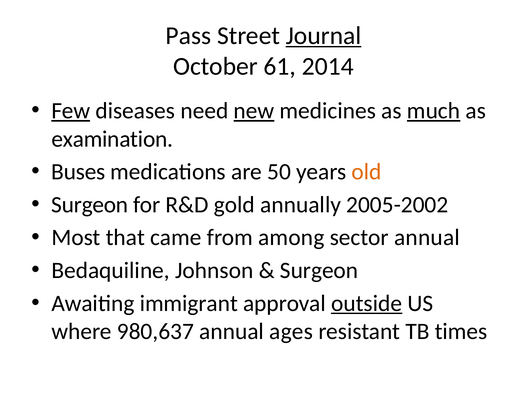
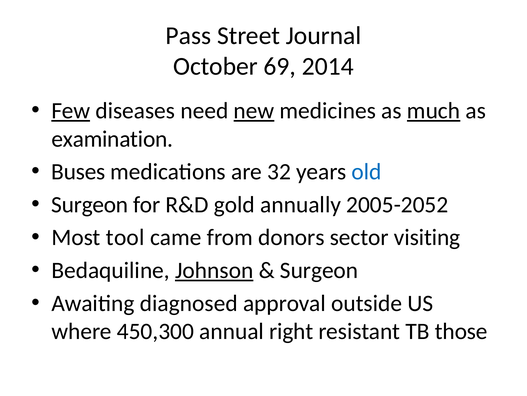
Journal underline: present -> none
61: 61 -> 69
50: 50 -> 32
old colour: orange -> blue
2005-2002: 2005-2002 -> 2005-2052
that: that -> tool
among: among -> donors
sector annual: annual -> visiting
Johnson underline: none -> present
immigrant: immigrant -> diagnosed
outside underline: present -> none
980,637: 980,637 -> 450,300
ages: ages -> right
times: times -> those
